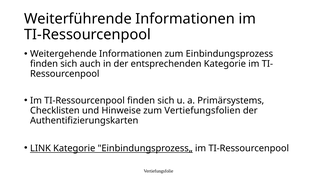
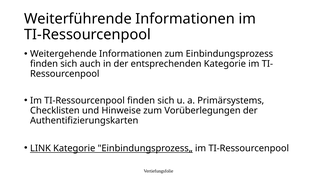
Vertiefungsfolien: Vertiefungsfolien -> Vorüberlegungen
